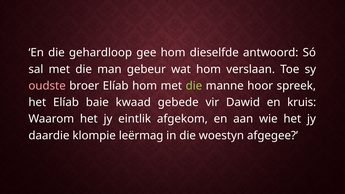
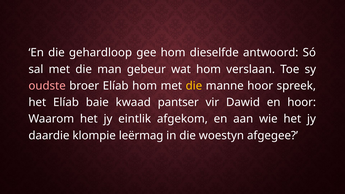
die at (194, 86) colour: light green -> yellow
gebede: gebede -> pantser
en kruis: kruis -> hoor
